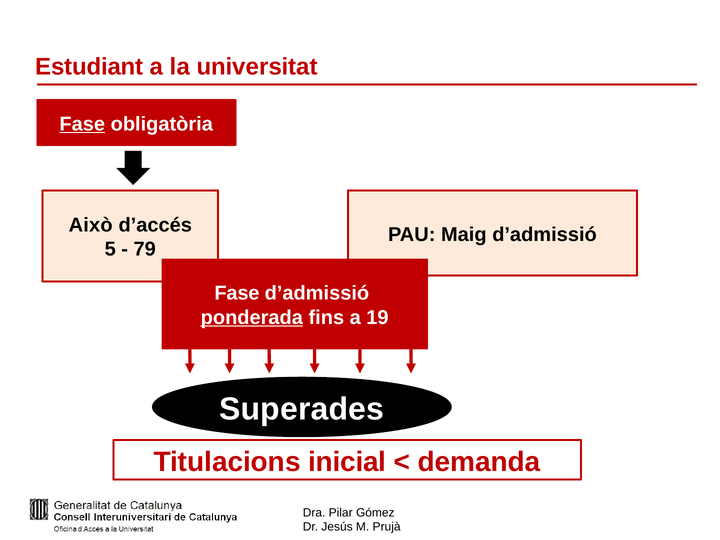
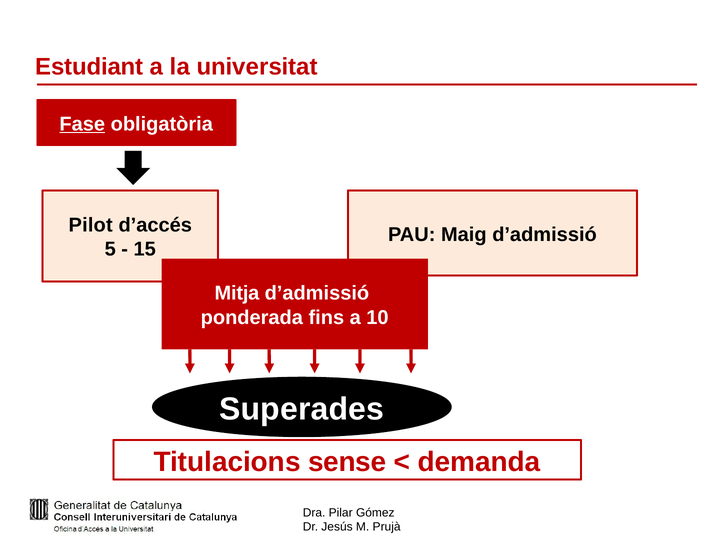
Això: Això -> Pilot
79: 79 -> 15
Fase at (237, 293): Fase -> Mitja
ponderada underline: present -> none
19: 19 -> 10
inicial: inicial -> sense
